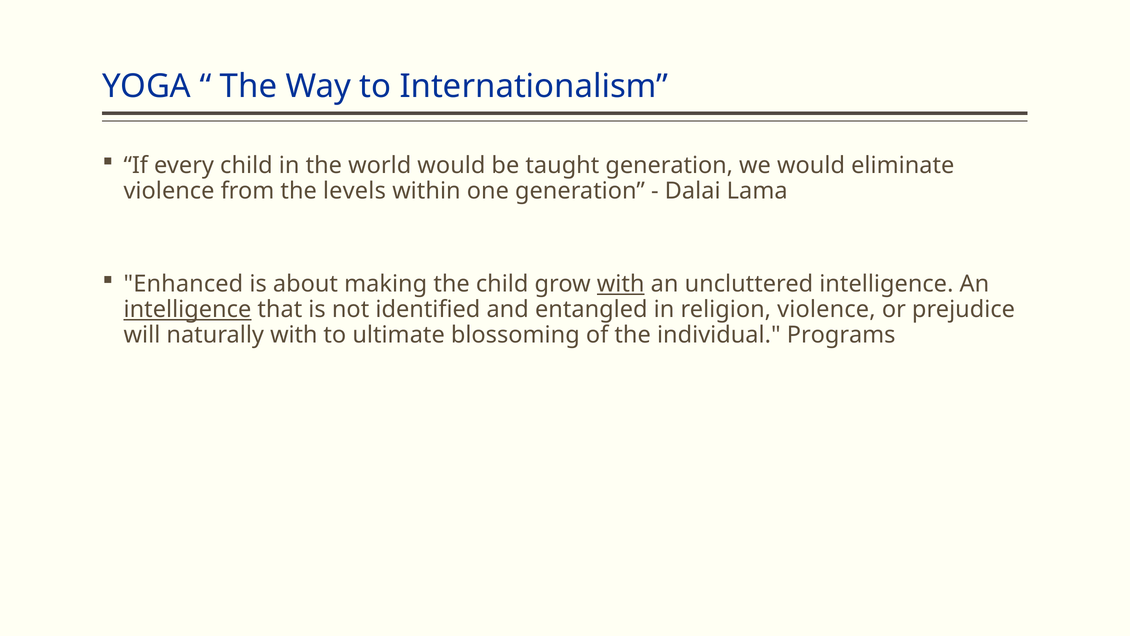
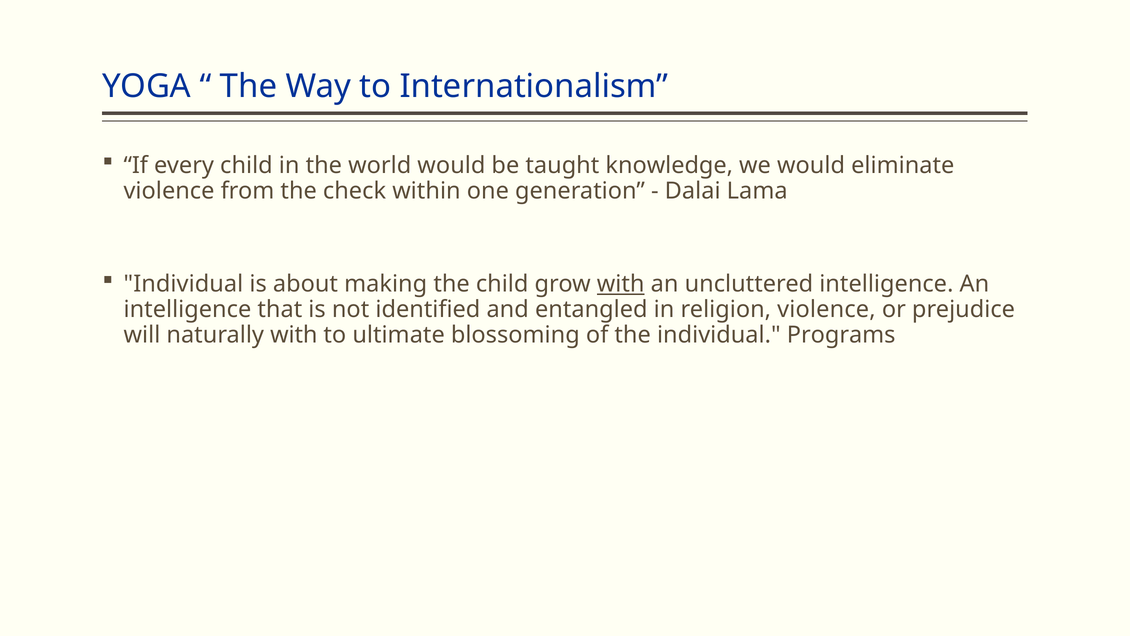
taught generation: generation -> knowledge
levels: levels -> check
Enhanced at (183, 284): Enhanced -> Individual
intelligence at (187, 309) underline: present -> none
